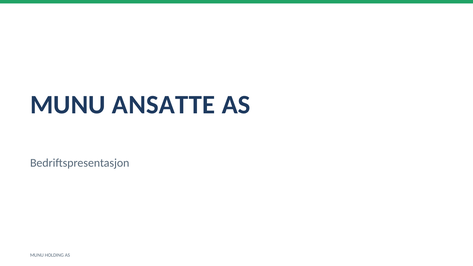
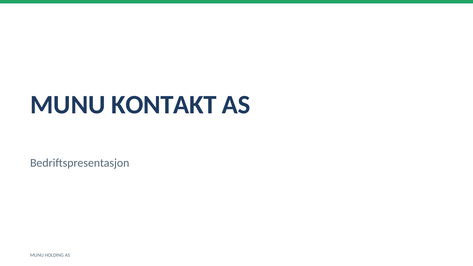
ANSATTE: ANSATTE -> KONTAKT
